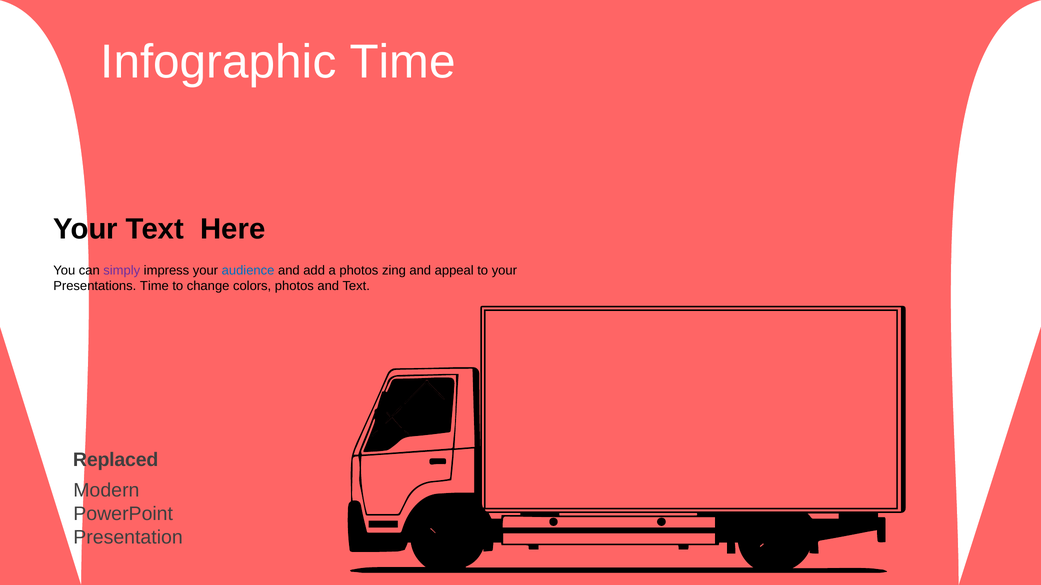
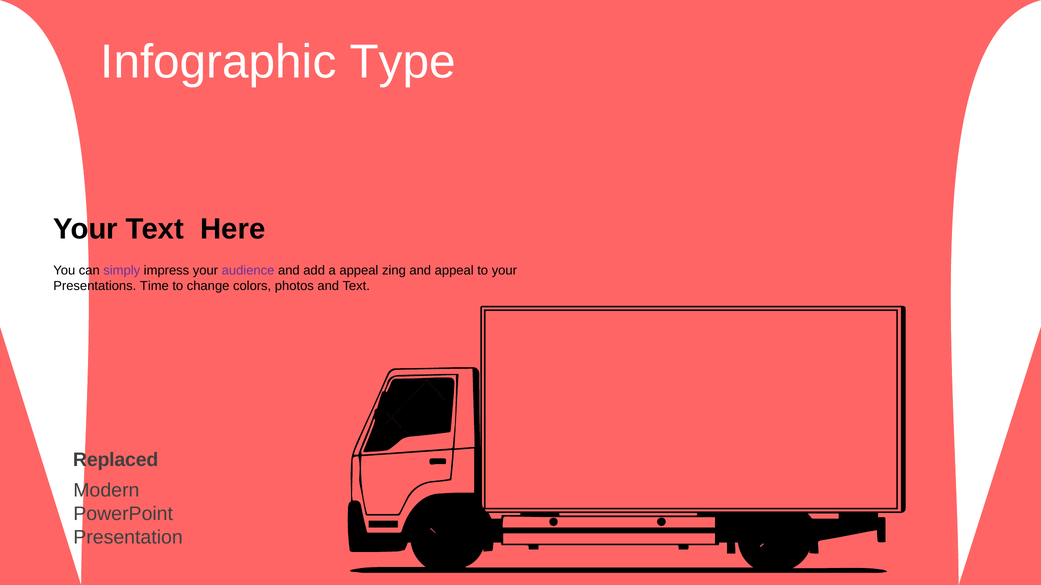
Infographic Time: Time -> Type
audience colour: blue -> purple
a photos: photos -> appeal
